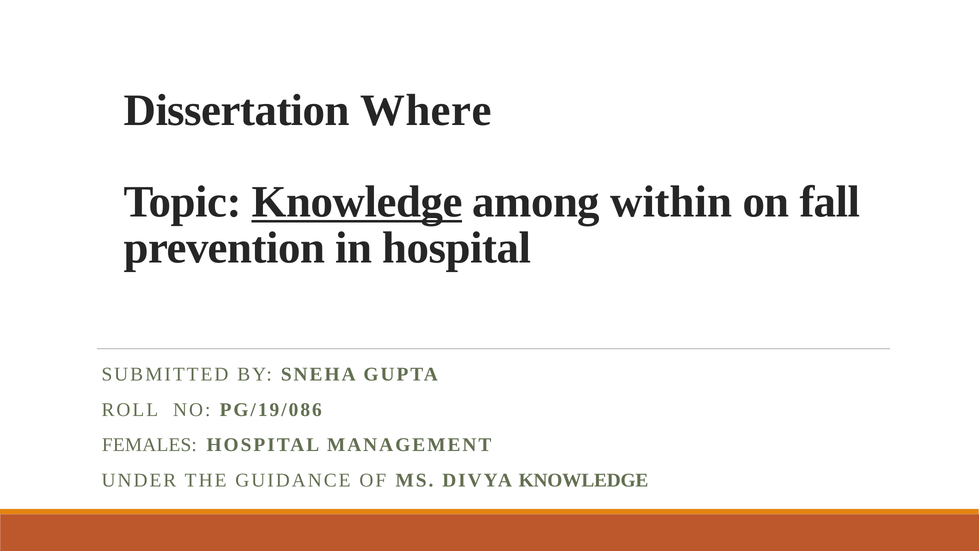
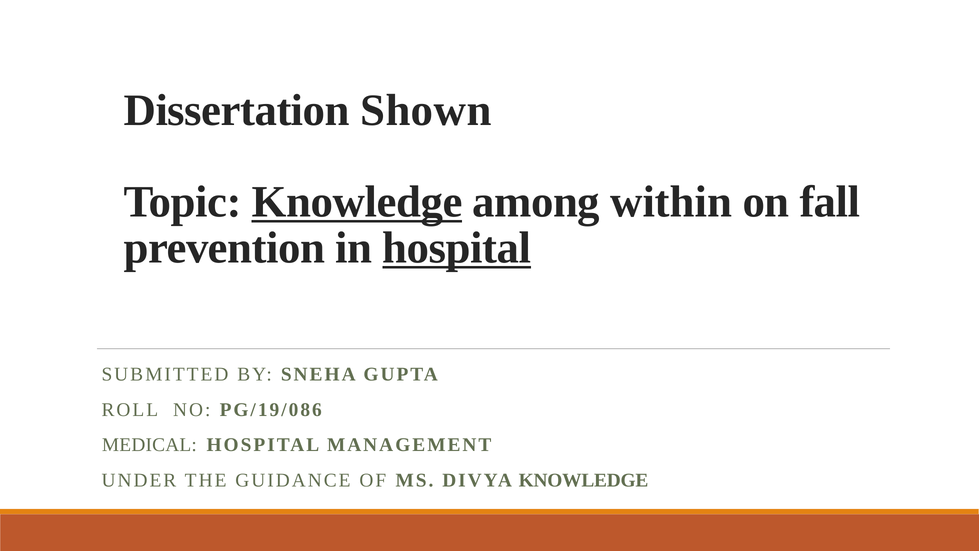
Where: Where -> Shown
hospital at (457, 248) underline: none -> present
FEMALES: FEMALES -> MEDICAL
